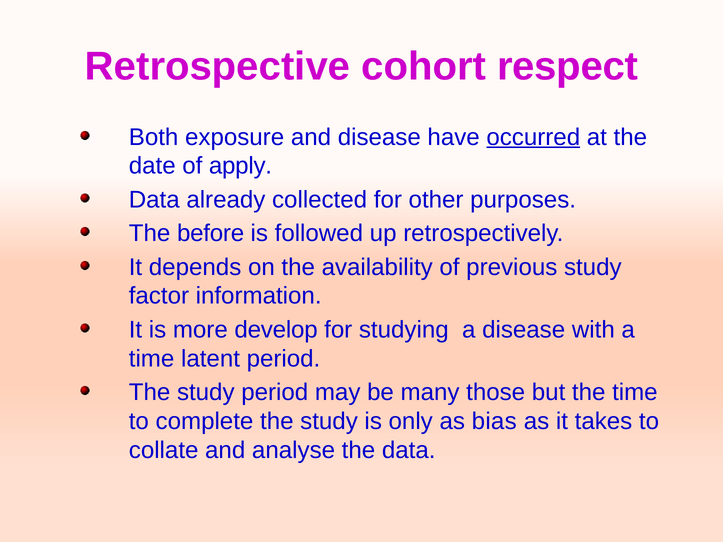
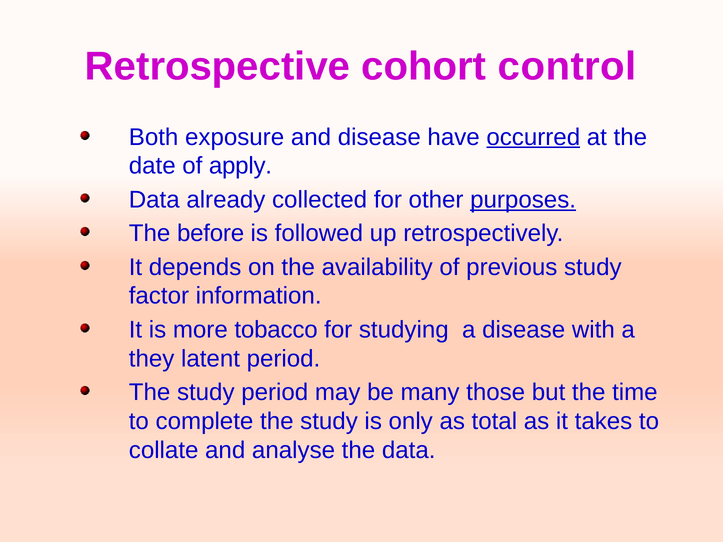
respect: respect -> control
purposes underline: none -> present
develop: develop -> tobacco
time at (152, 359): time -> they
bias: bias -> total
